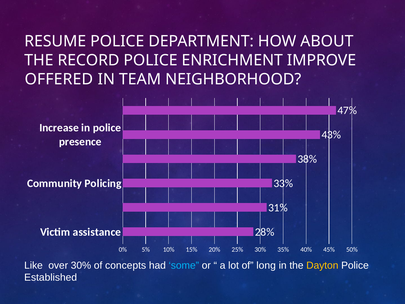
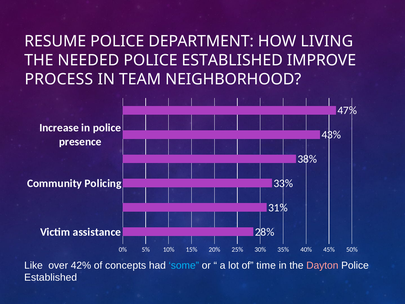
ABOUT: ABOUT -> LIVING
RECORD: RECORD -> NEEDED
ENRICHMENT at (232, 60): ENRICHMENT -> ESTABLISHED
OFFERED: OFFERED -> PROCESS
over 30%: 30% -> 42%
long: long -> time
Dayton colour: yellow -> pink
